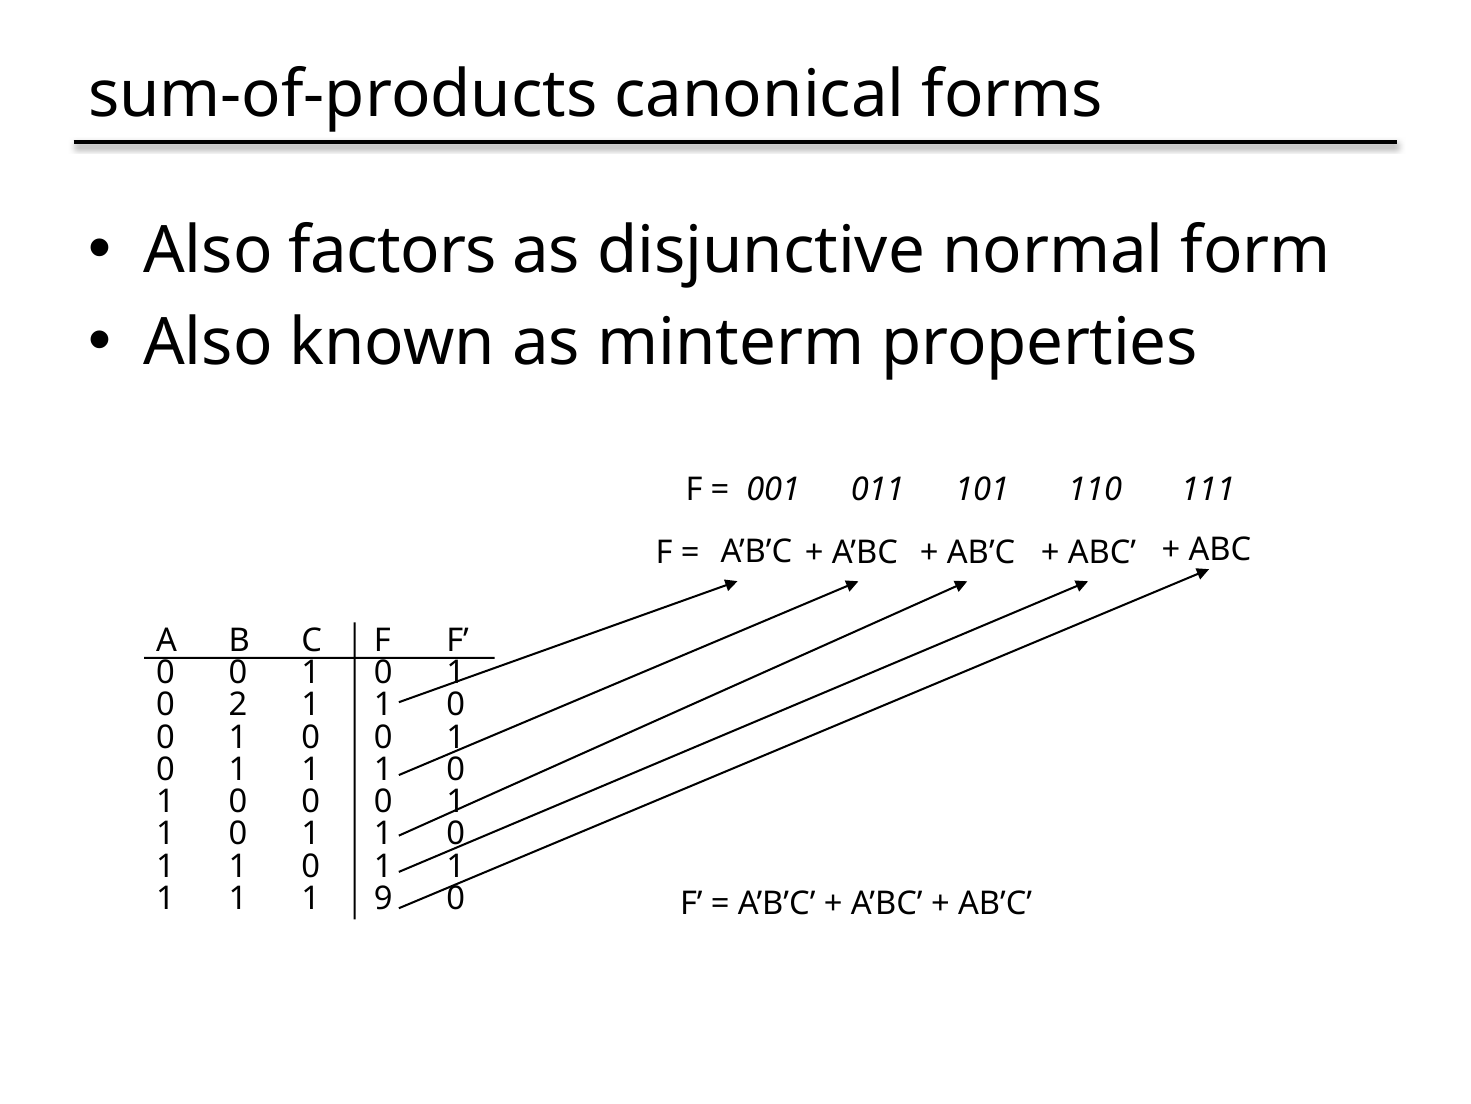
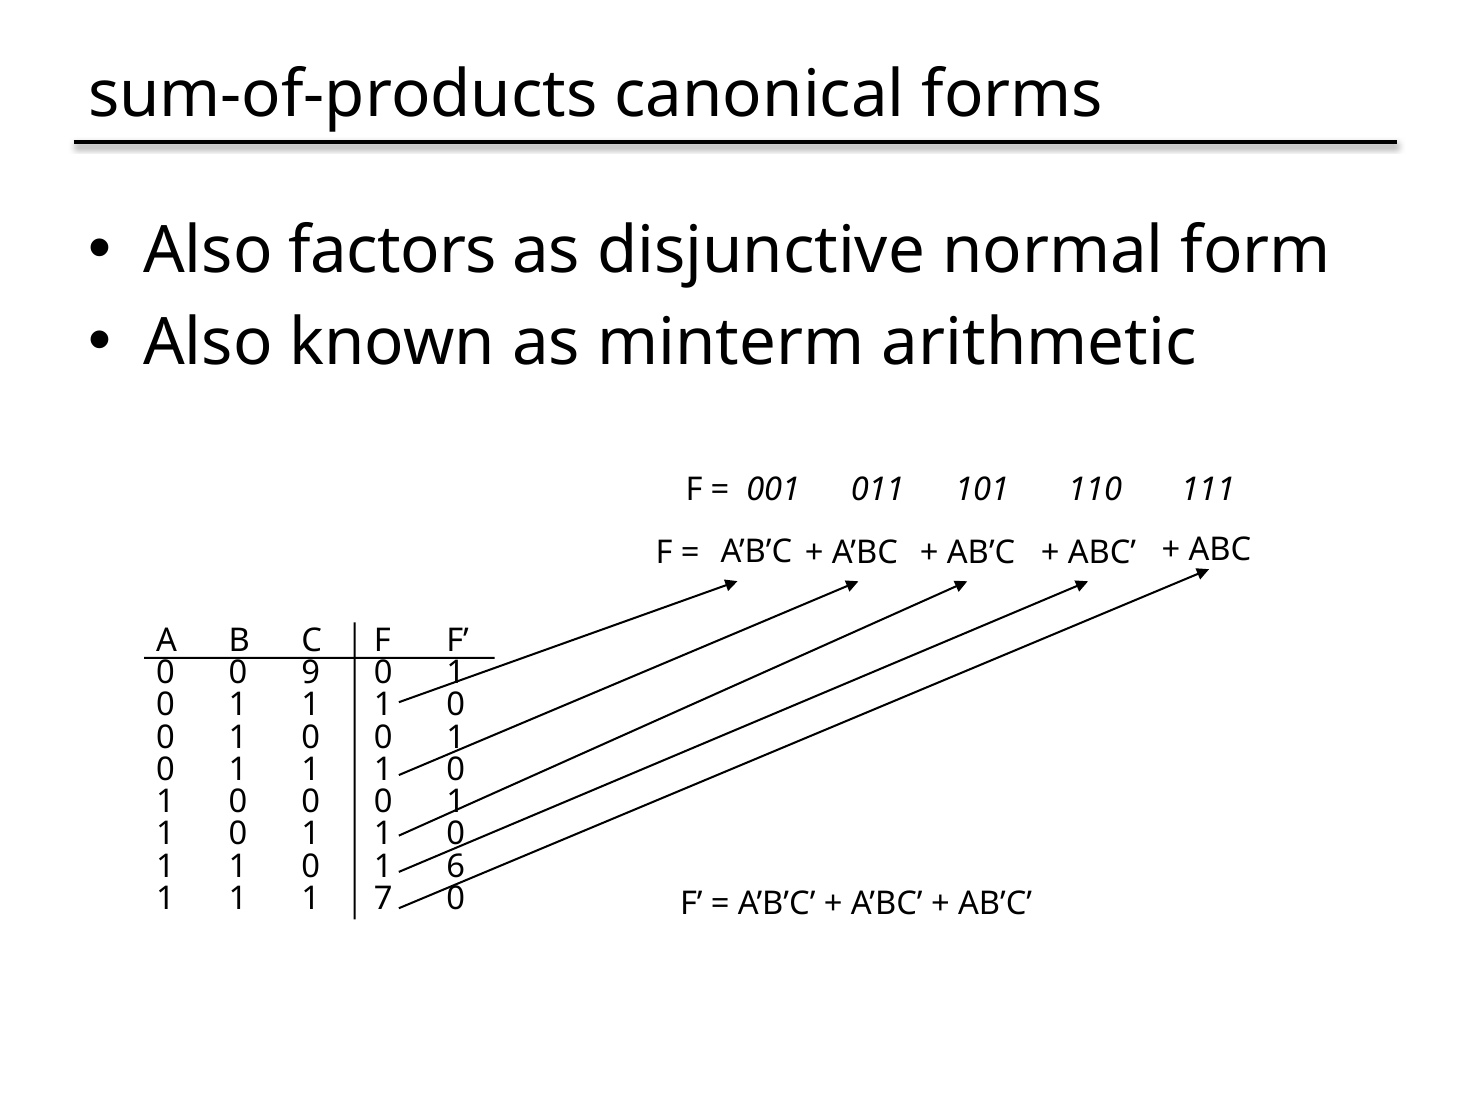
properties: properties -> arithmetic
1 at (311, 672): 1 -> 9
2 at (238, 705): 2 -> 1
1 at (456, 866): 1 -> 6
9: 9 -> 7
